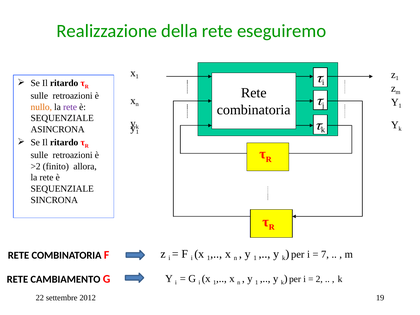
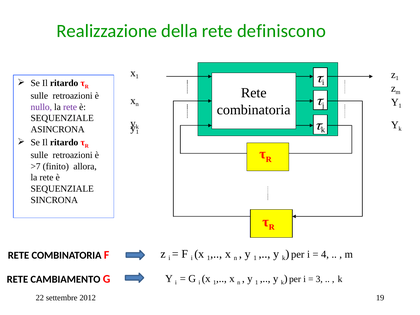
eseguiremo: eseguiremo -> definiscono
nullo colour: orange -> purple
>2: >2 -> >7
7: 7 -> 4
2: 2 -> 3
